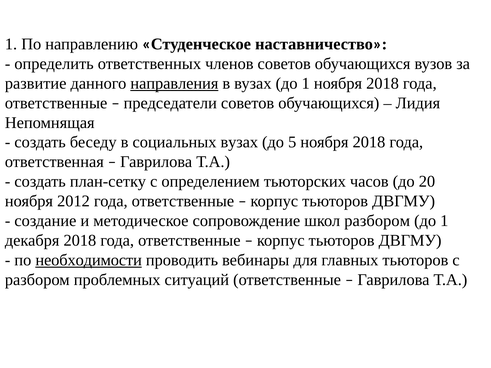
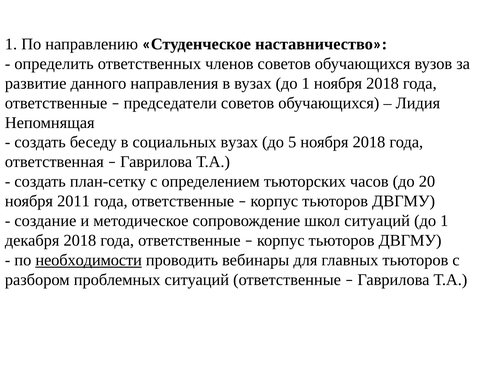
направления underline: present -> none
2012: 2012 -> 2011
школ разбором: разбором -> ситуаций
